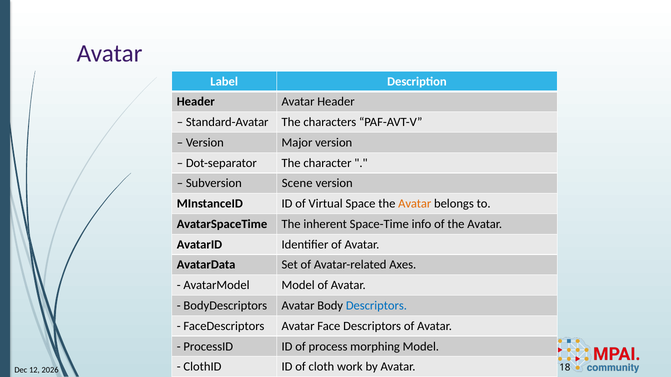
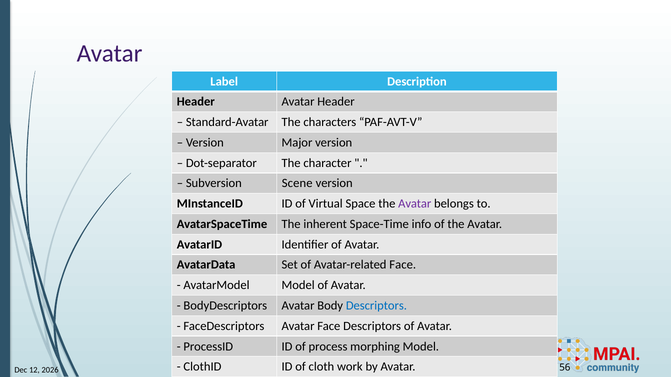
Avatar at (415, 204) colour: orange -> purple
Avatar-related Axes: Axes -> Face
18: 18 -> 56
